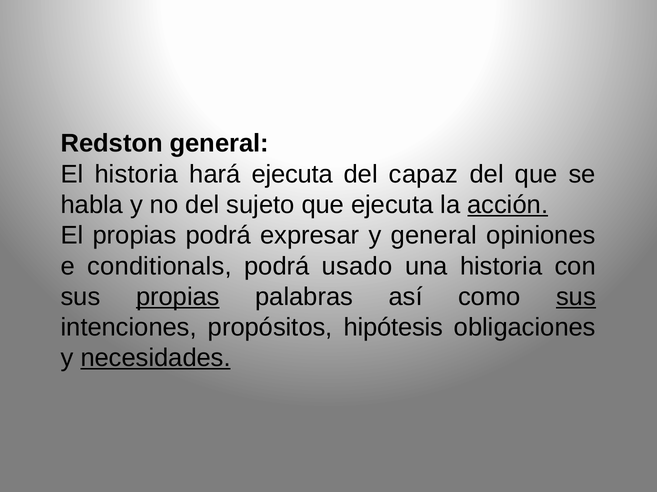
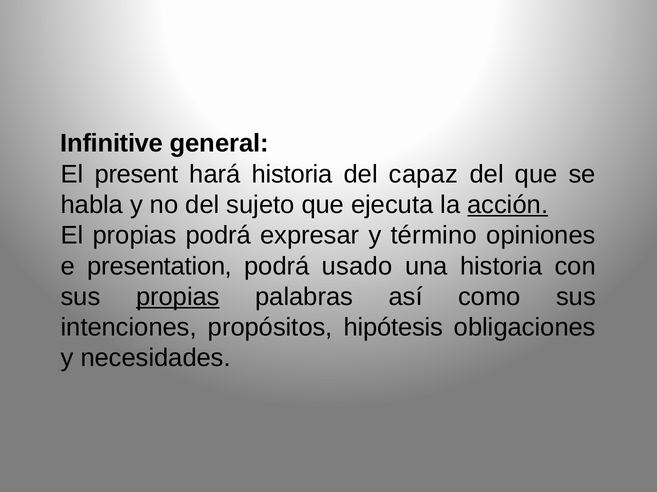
Redston: Redston -> Infinitive
El historia: historia -> present
hará ejecuta: ejecuta -> historia
y general: general -> término
conditionals: conditionals -> presentation
sus at (576, 297) underline: present -> none
necesidades underline: present -> none
